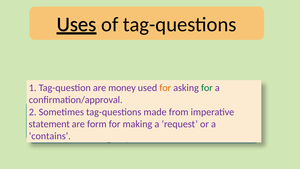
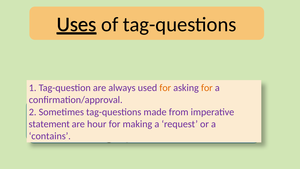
money: money -> always
for at (207, 88) colour: green -> orange
form: form -> hour
